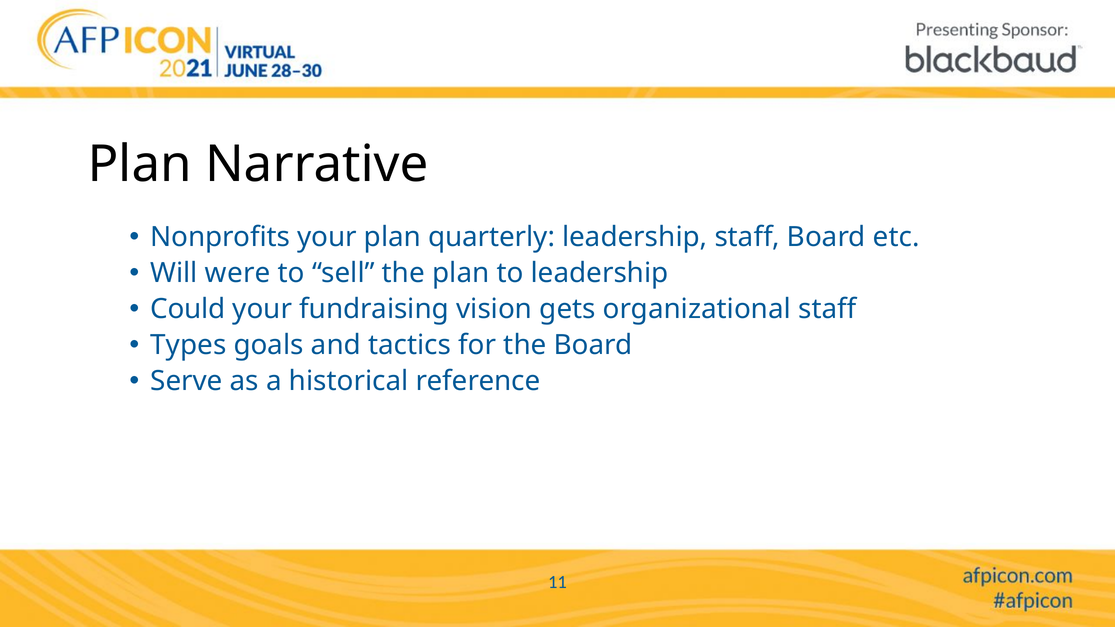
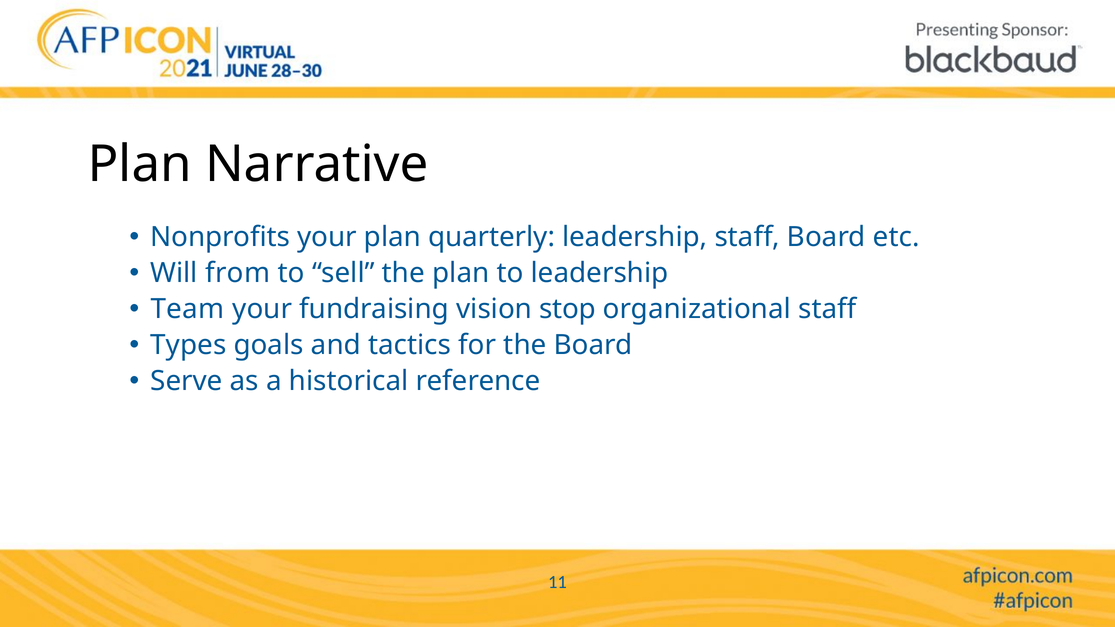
were: were -> from
Could: Could -> Team
gets: gets -> stop
